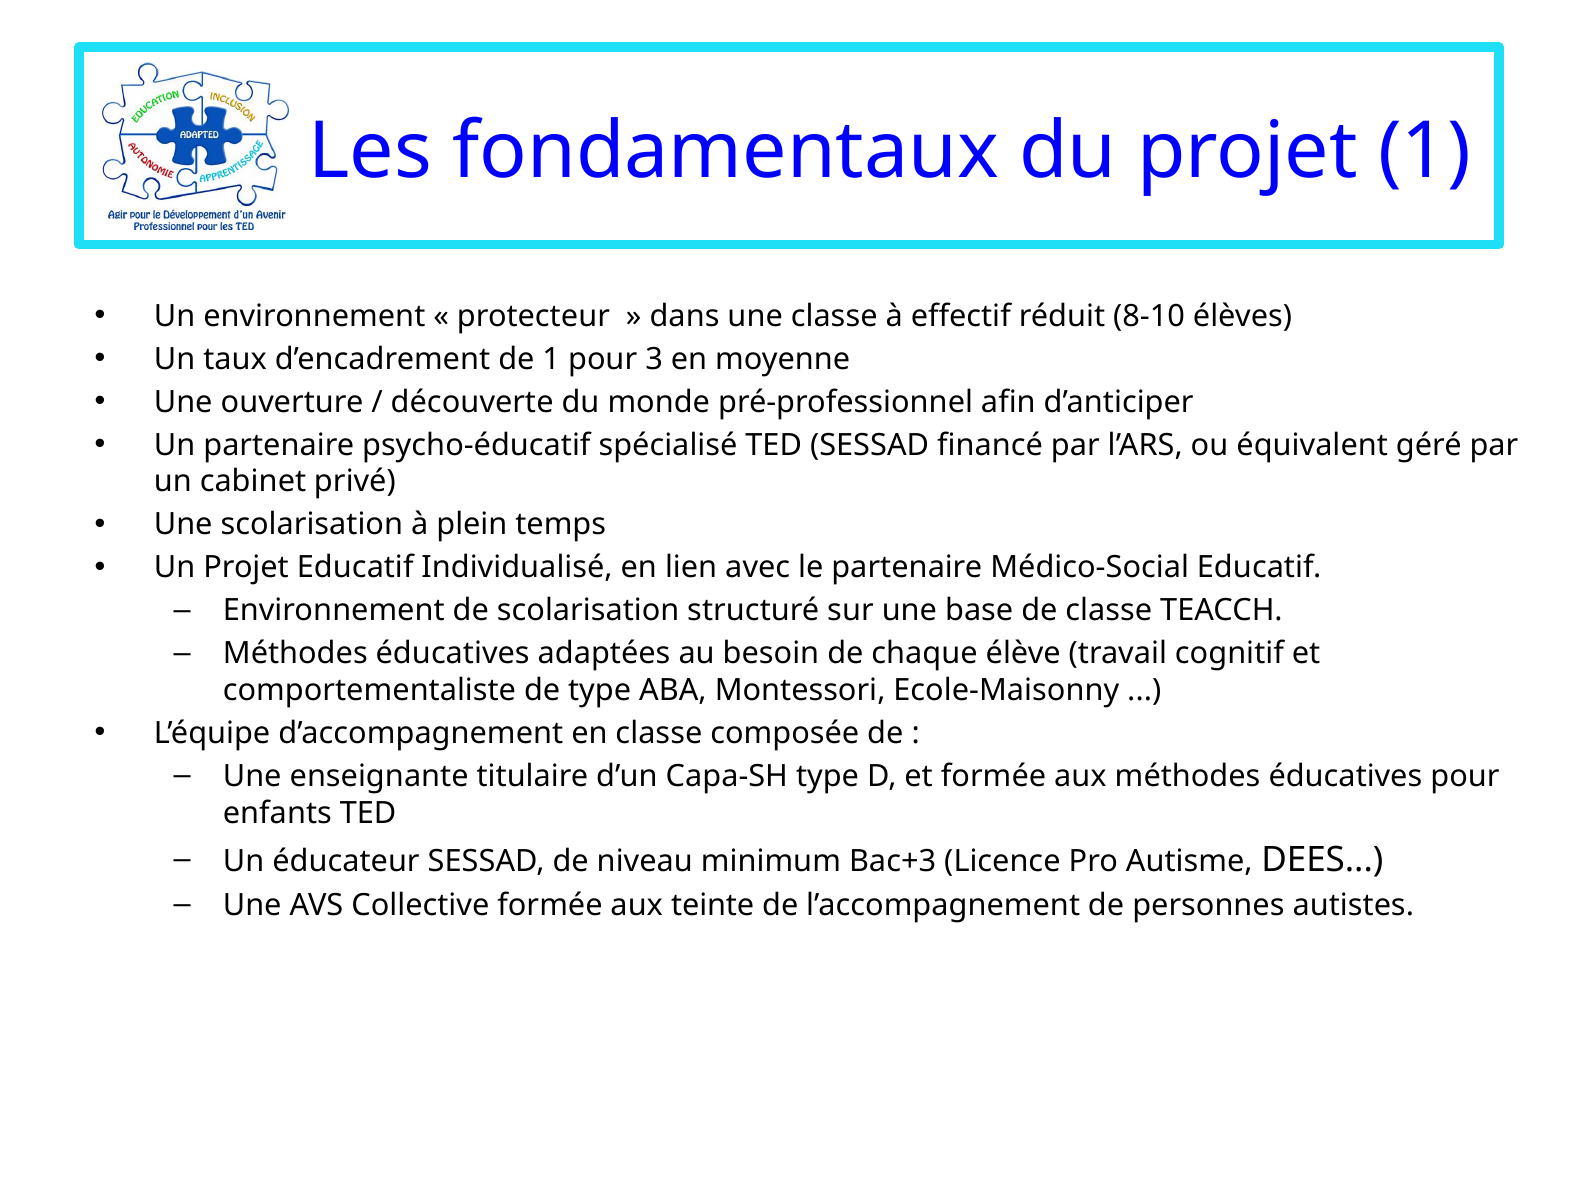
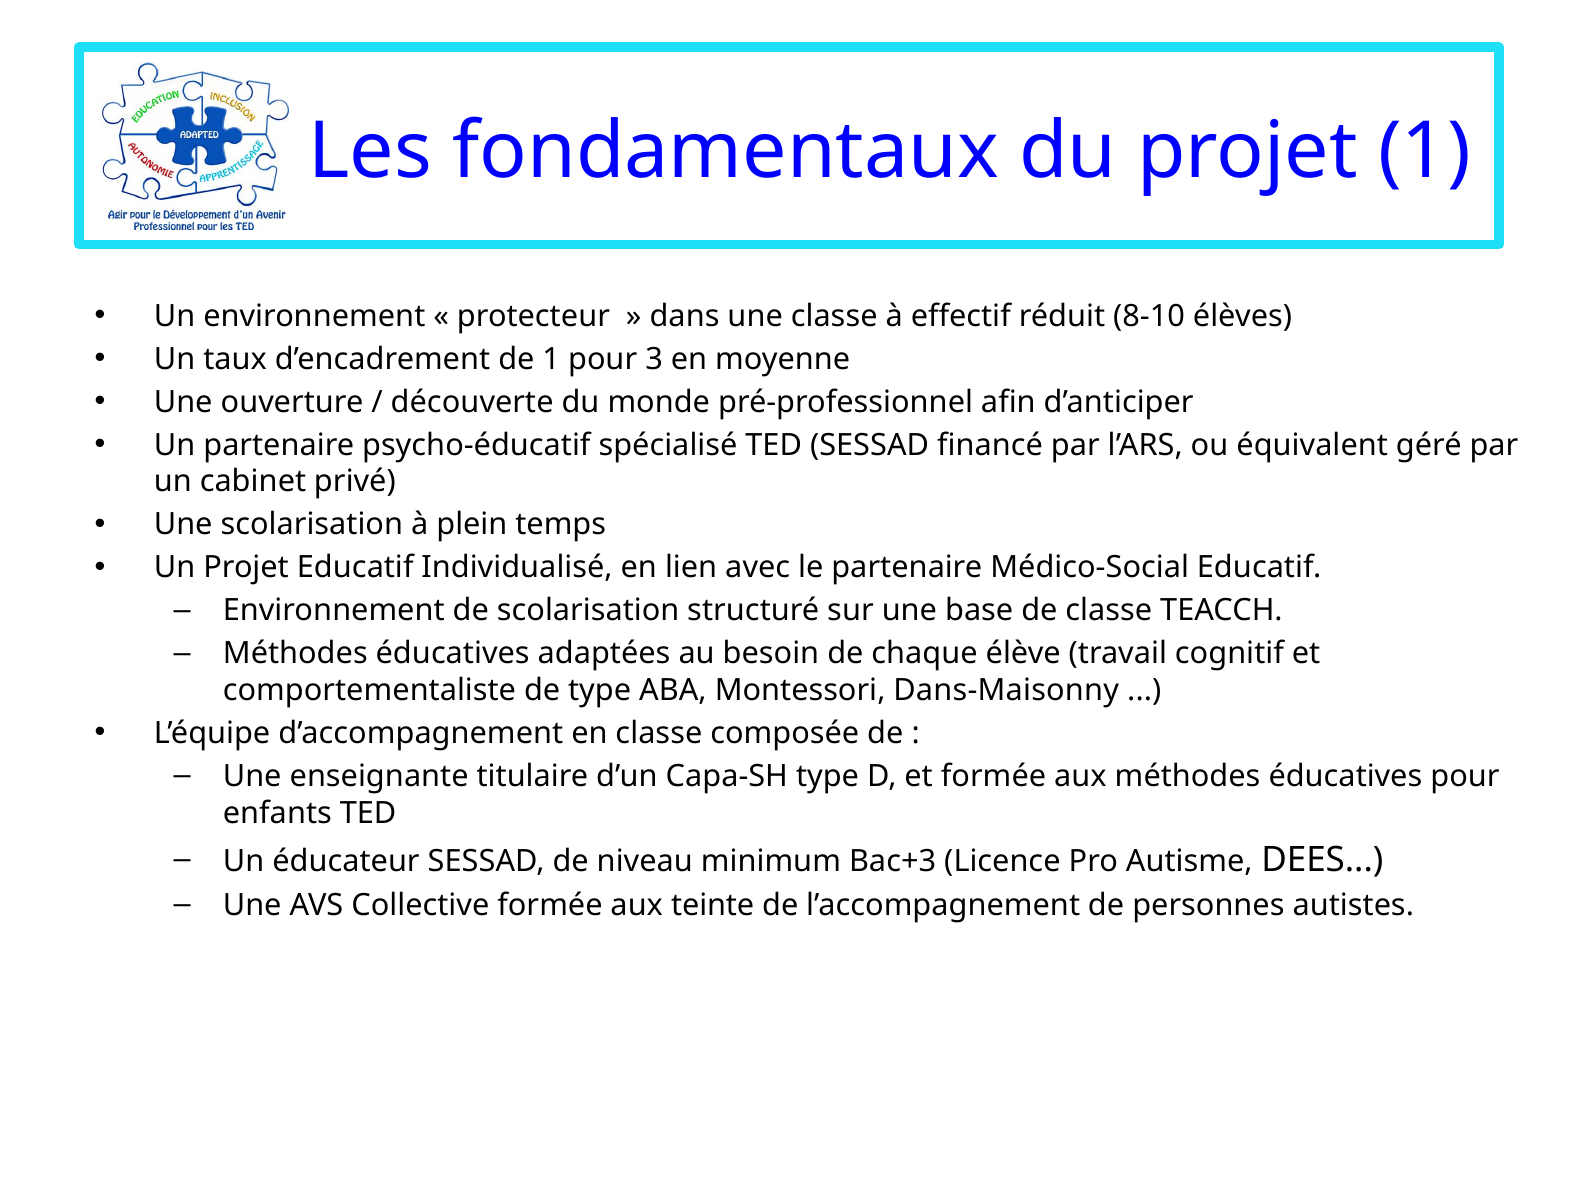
Ecole-Maisonny: Ecole-Maisonny -> Dans-Maisonny
